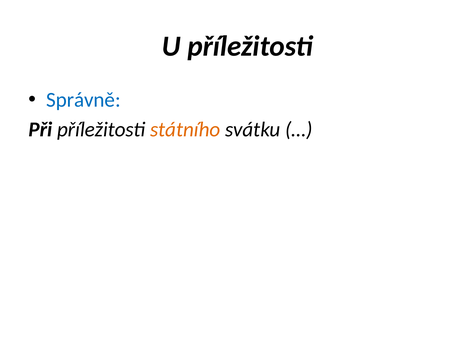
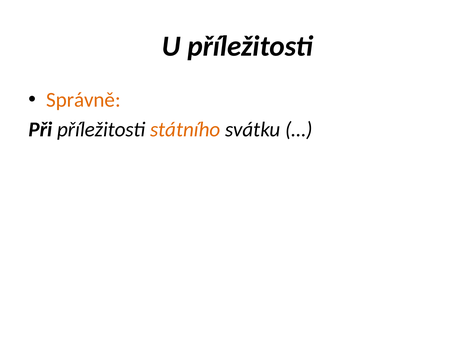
Správně colour: blue -> orange
